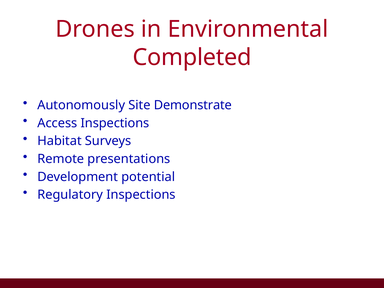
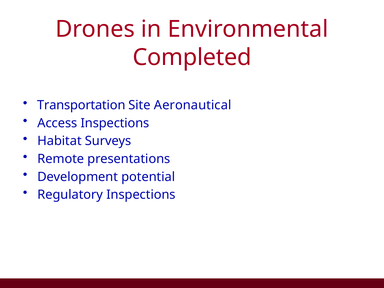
Autonomously: Autonomously -> Transportation
Demonstrate: Demonstrate -> Aeronautical
